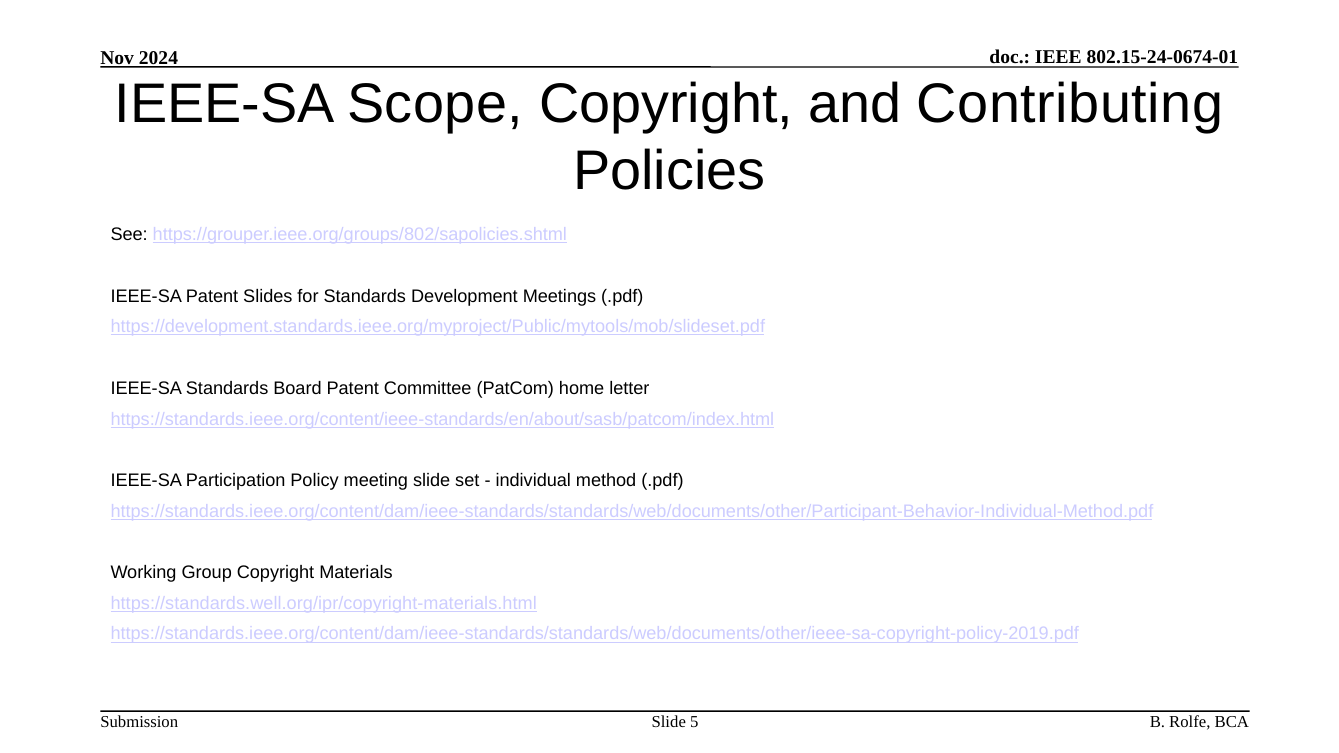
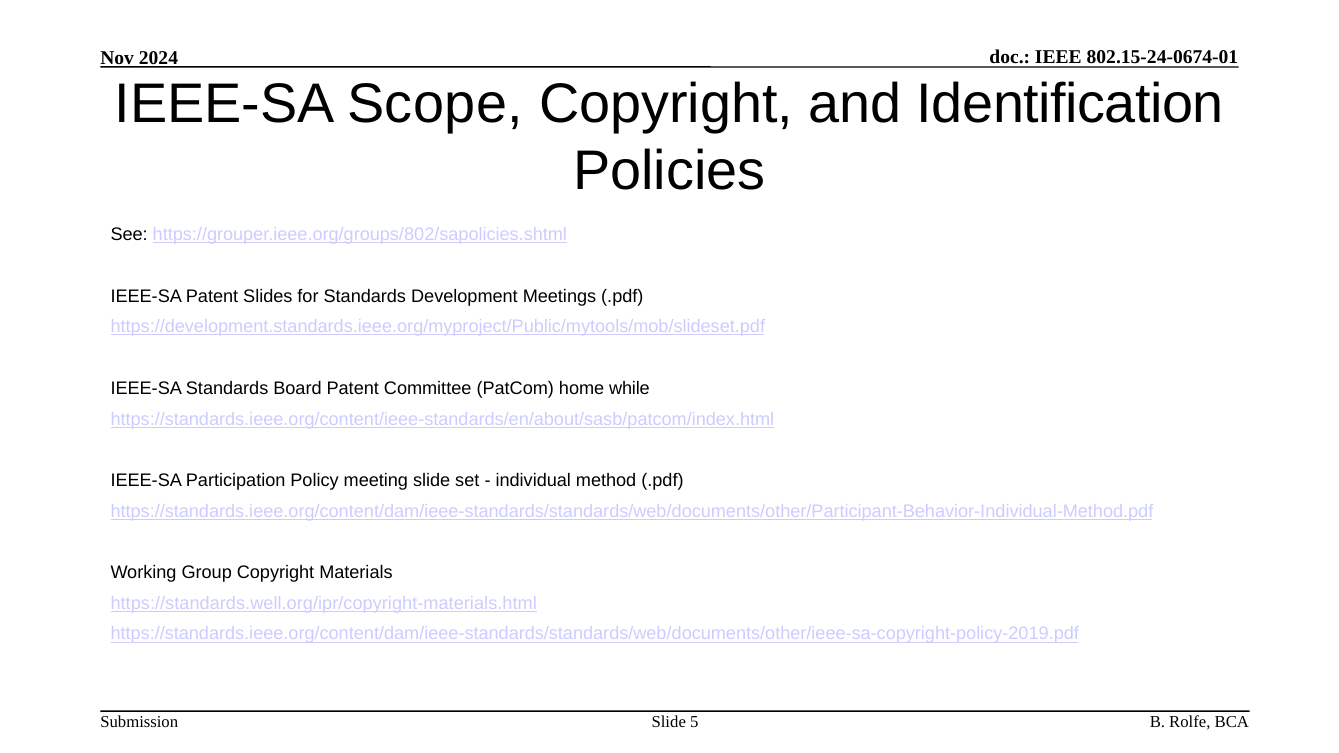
Contributing: Contributing -> Identification
letter: letter -> while
